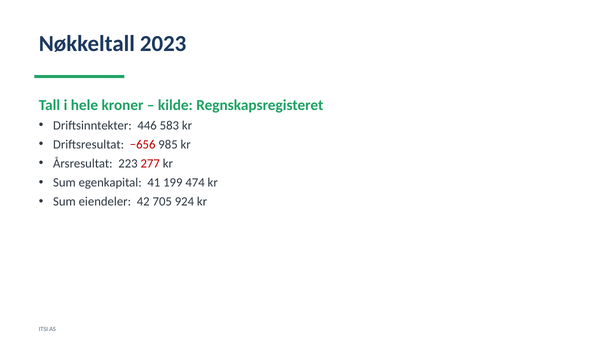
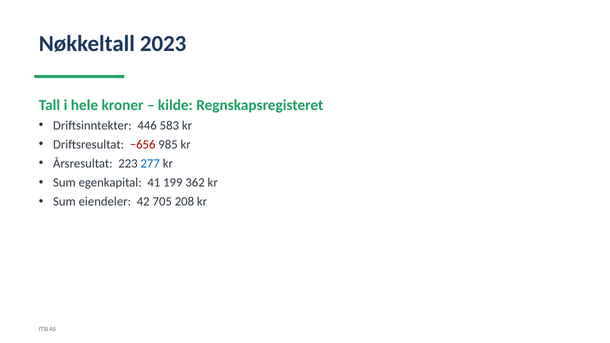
277 colour: red -> blue
474: 474 -> 362
924: 924 -> 208
